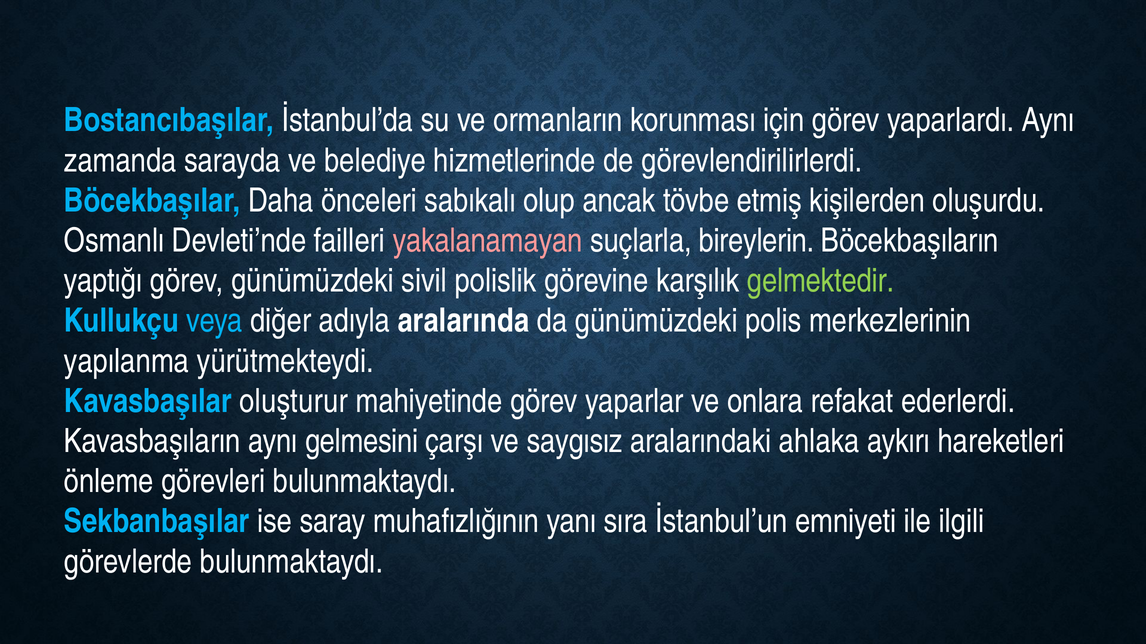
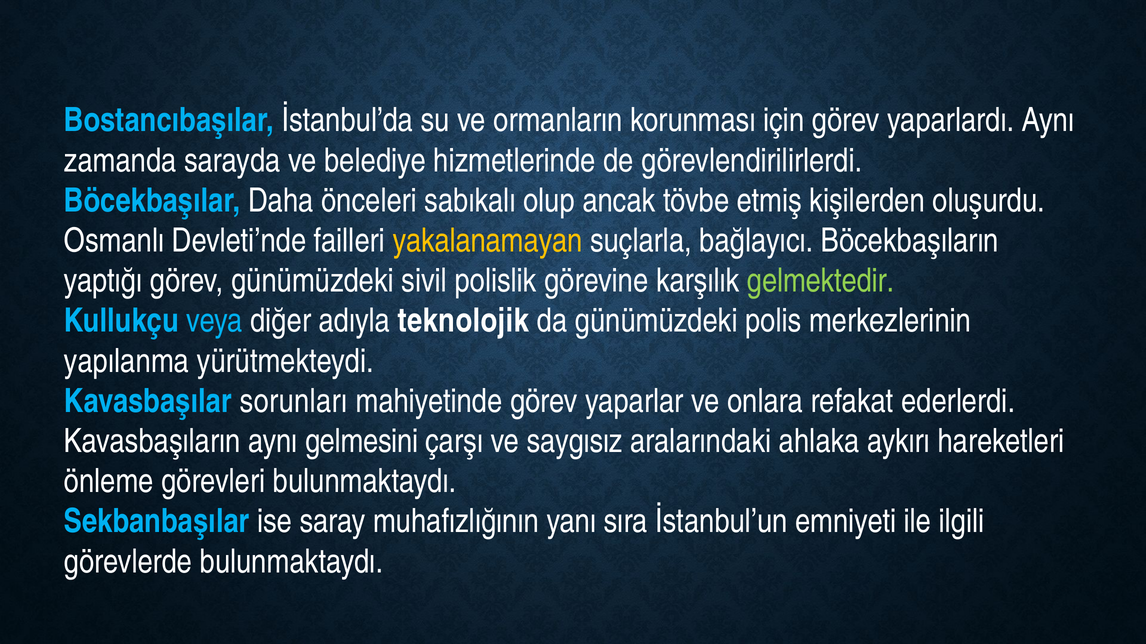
yakalanamayan colour: pink -> yellow
bireylerin: bireylerin -> bağlayıcı
aralarında: aralarında -> teknolojik
oluşturur: oluşturur -> sorunları
